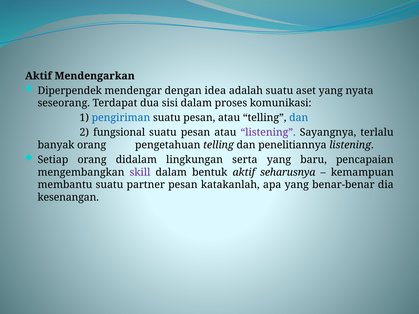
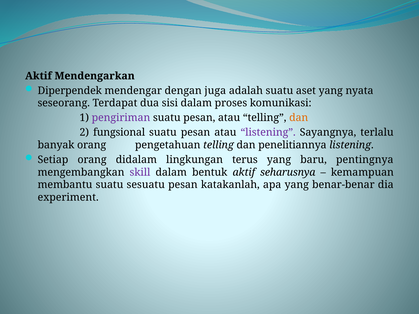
idea: idea -> juga
pengiriman colour: blue -> purple
dan at (299, 118) colour: blue -> orange
serta: serta -> terus
pencapaian: pencapaian -> pentingnya
partner: partner -> sesuatu
kesenangan: kesenangan -> experiment
